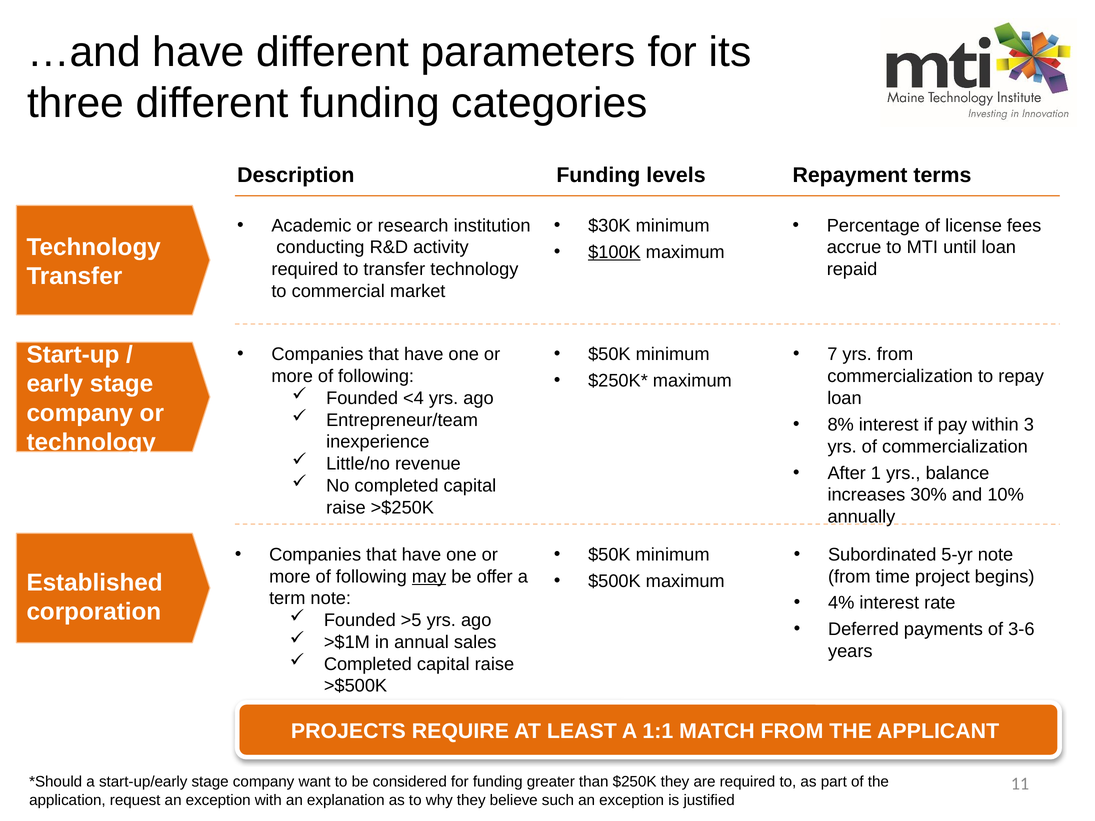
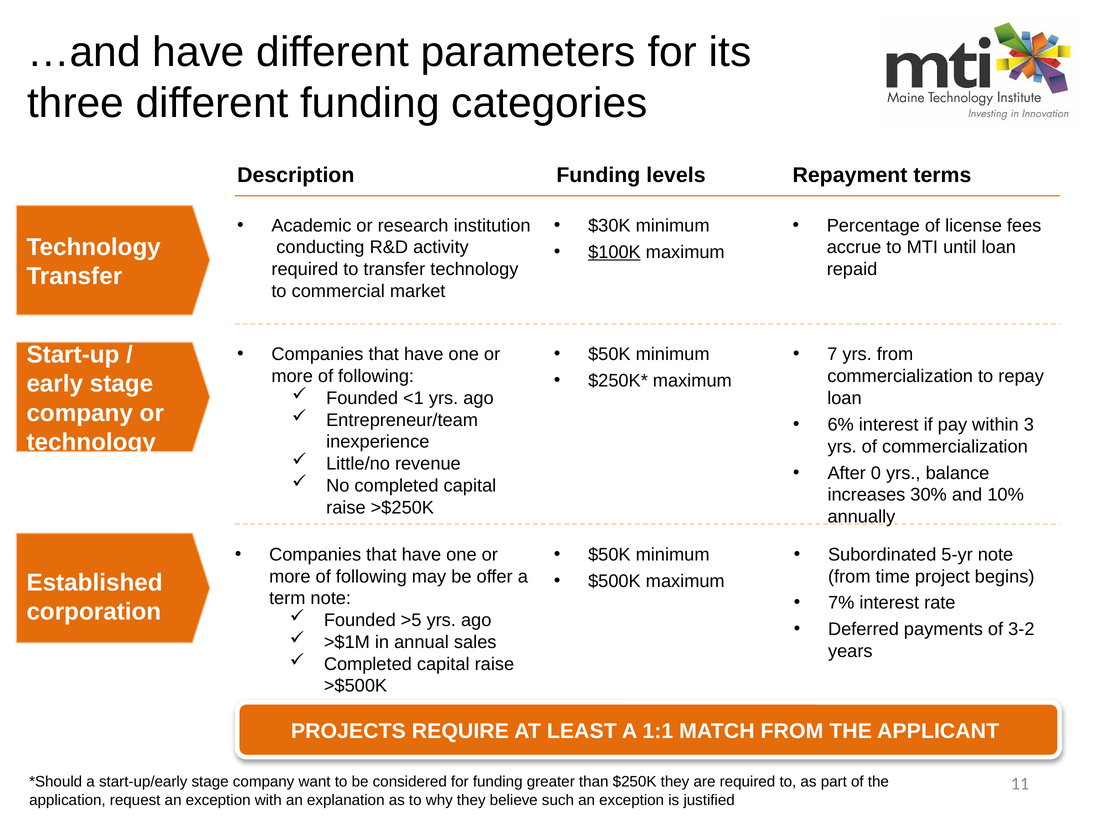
<4: <4 -> <1
8%: 8% -> 6%
1: 1 -> 0
may underline: present -> none
4%: 4% -> 7%
3-6: 3-6 -> 3-2
